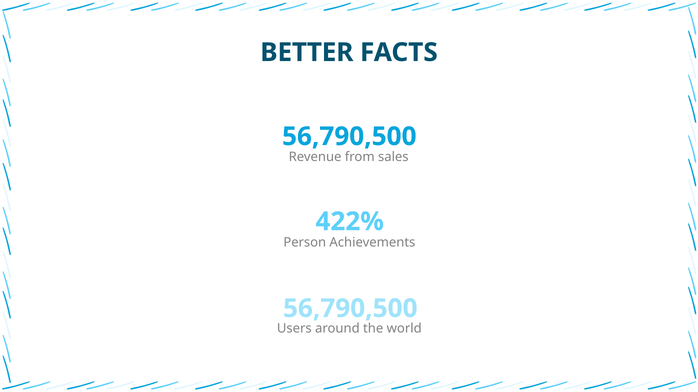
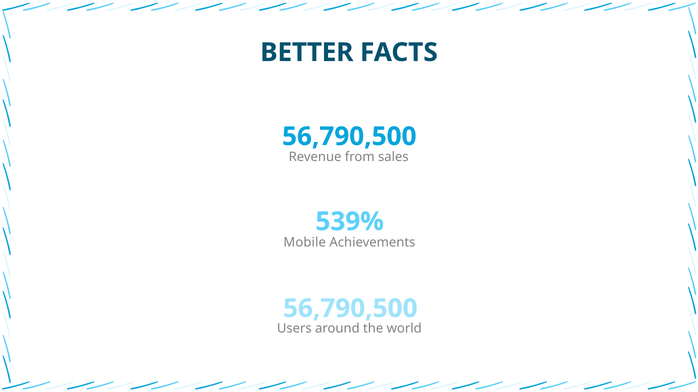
422%: 422% -> 539%
Person: Person -> Mobile
